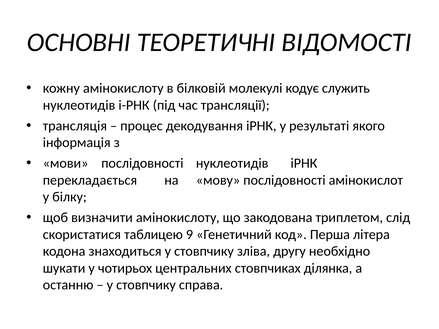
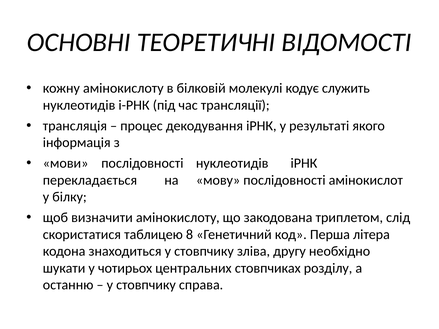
9: 9 -> 8
ділянка: ділянка -> розділу
